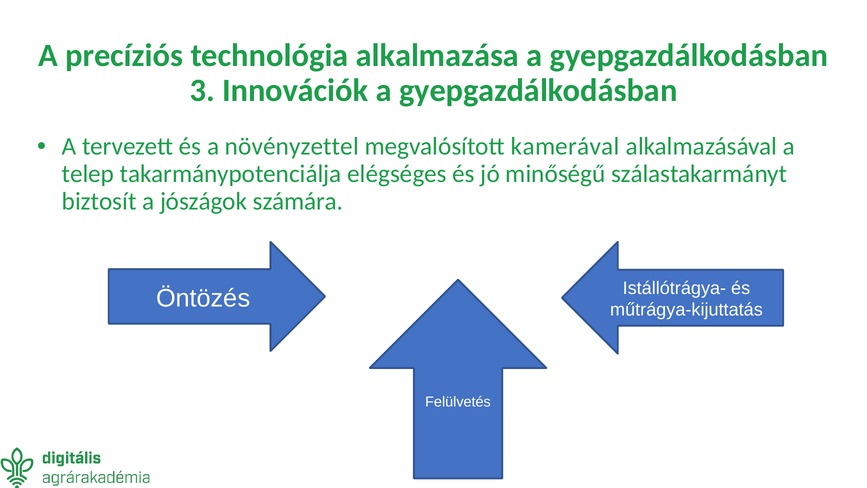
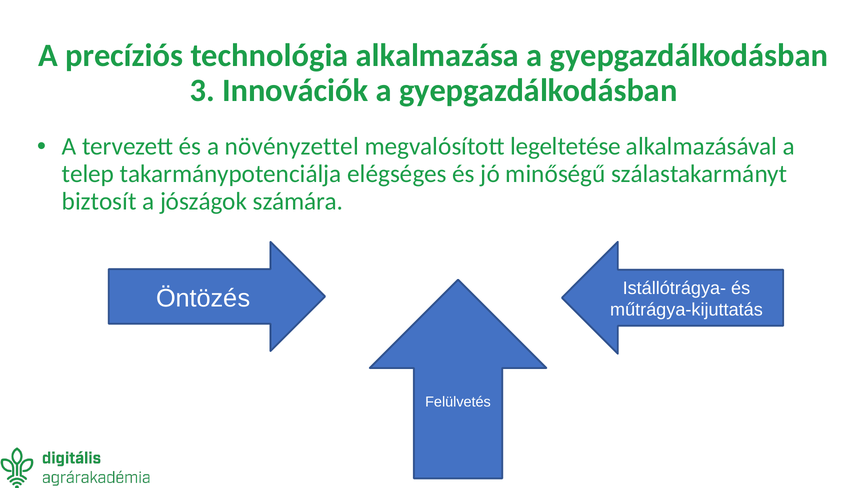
kamerával: kamerával -> legeltetése
